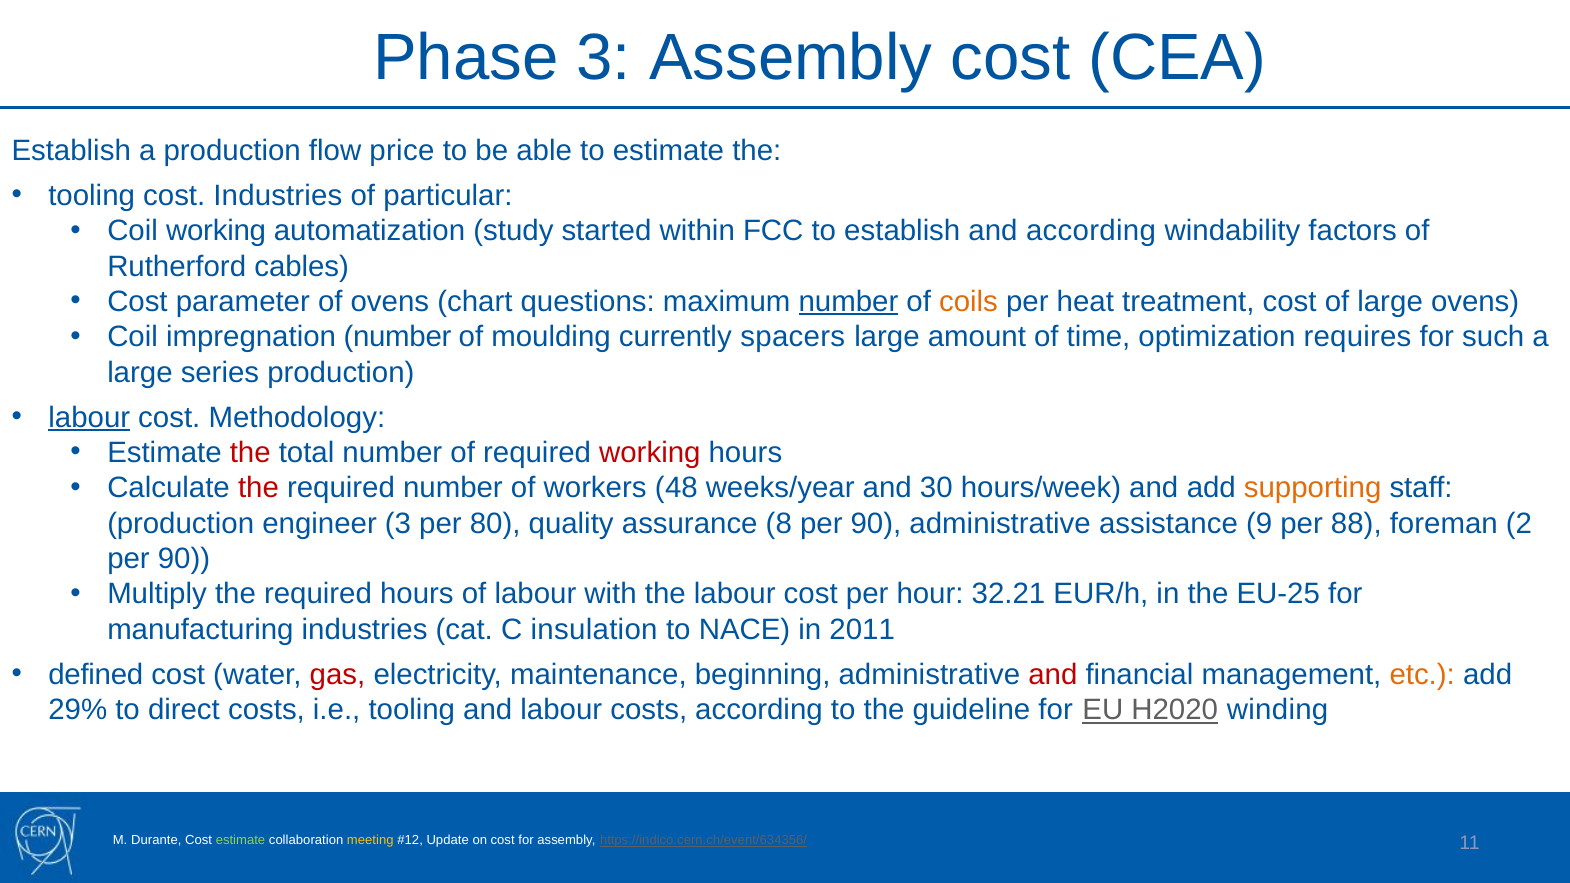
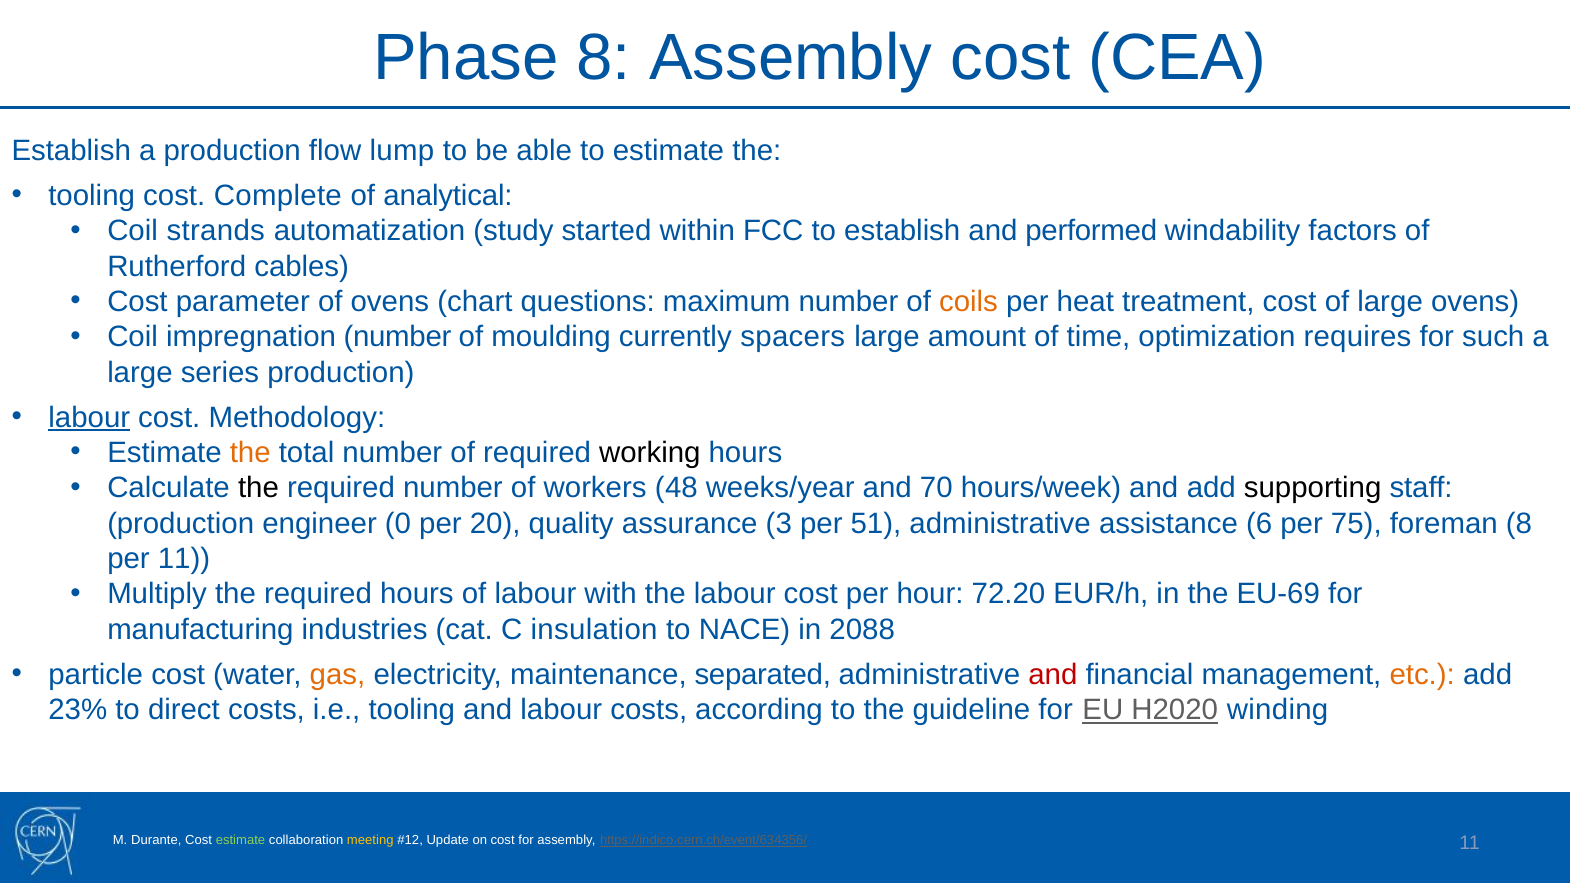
Phase 3: 3 -> 8
price: price -> lump
cost Industries: Industries -> Complete
particular: particular -> analytical
Coil working: working -> strands
and according: according -> performed
number at (848, 302) underline: present -> none
the at (250, 453) colour: red -> orange
working at (650, 453) colour: red -> black
the at (258, 488) colour: red -> black
30: 30 -> 70
supporting colour: orange -> black
engineer 3: 3 -> 0
80: 80 -> 20
8: 8 -> 3
90 at (876, 524): 90 -> 51
9: 9 -> 6
88: 88 -> 75
foreman 2: 2 -> 8
90 at (184, 559): 90 -> 11
32.21: 32.21 -> 72.20
EU-25: EU-25 -> EU-69
2011: 2011 -> 2088
defined: defined -> particle
gas colour: red -> orange
beginning: beginning -> separated
29%: 29% -> 23%
